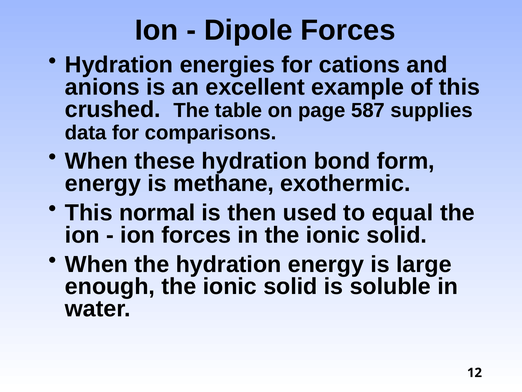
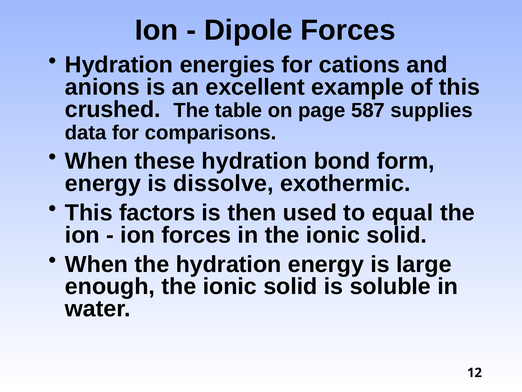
methane: methane -> dissolve
normal: normal -> factors
